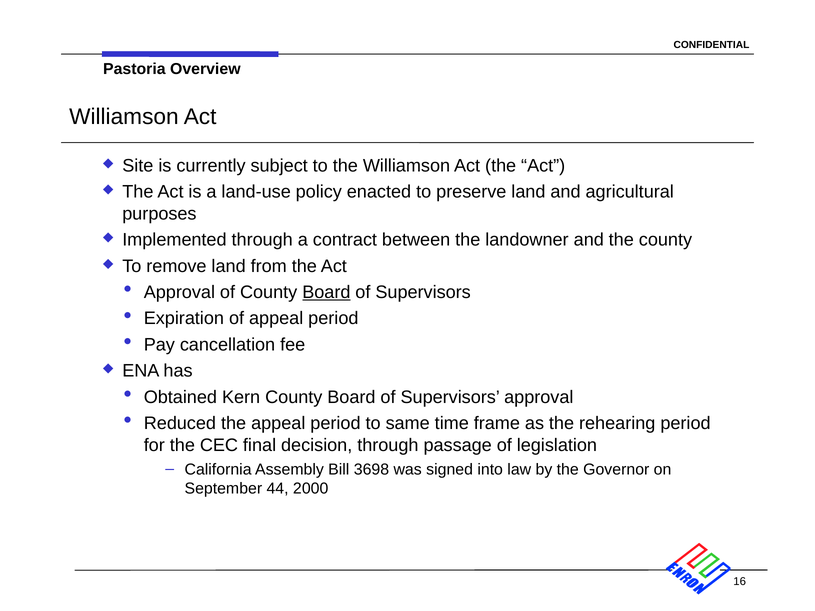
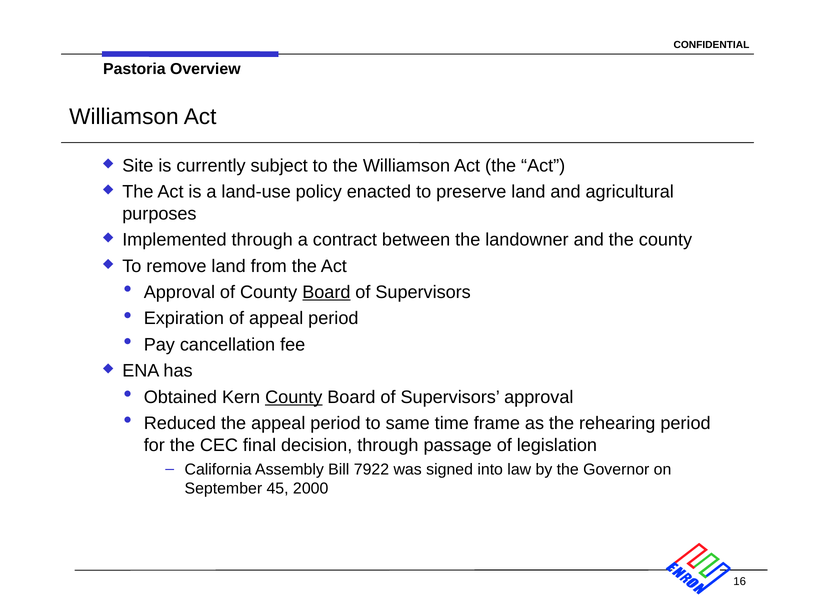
County at (294, 397) underline: none -> present
3698: 3698 -> 7922
44: 44 -> 45
